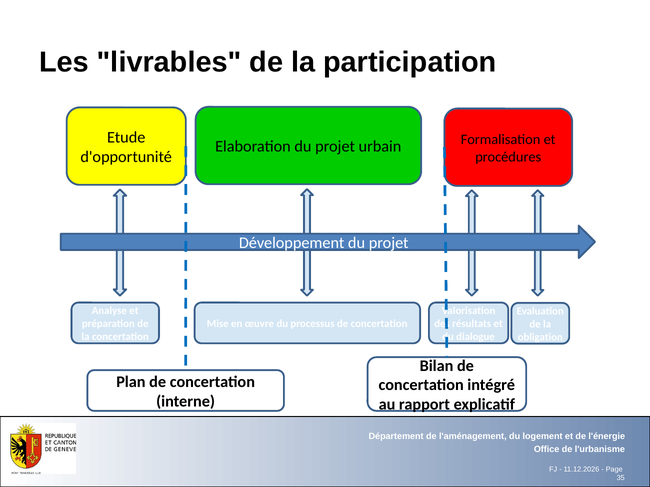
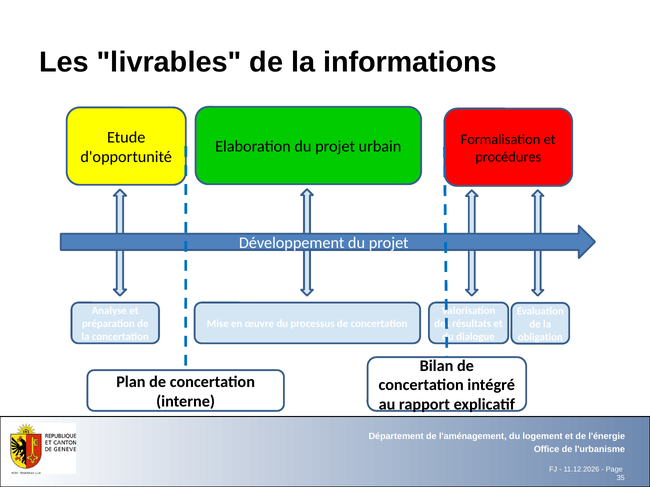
participation: participation -> informations
